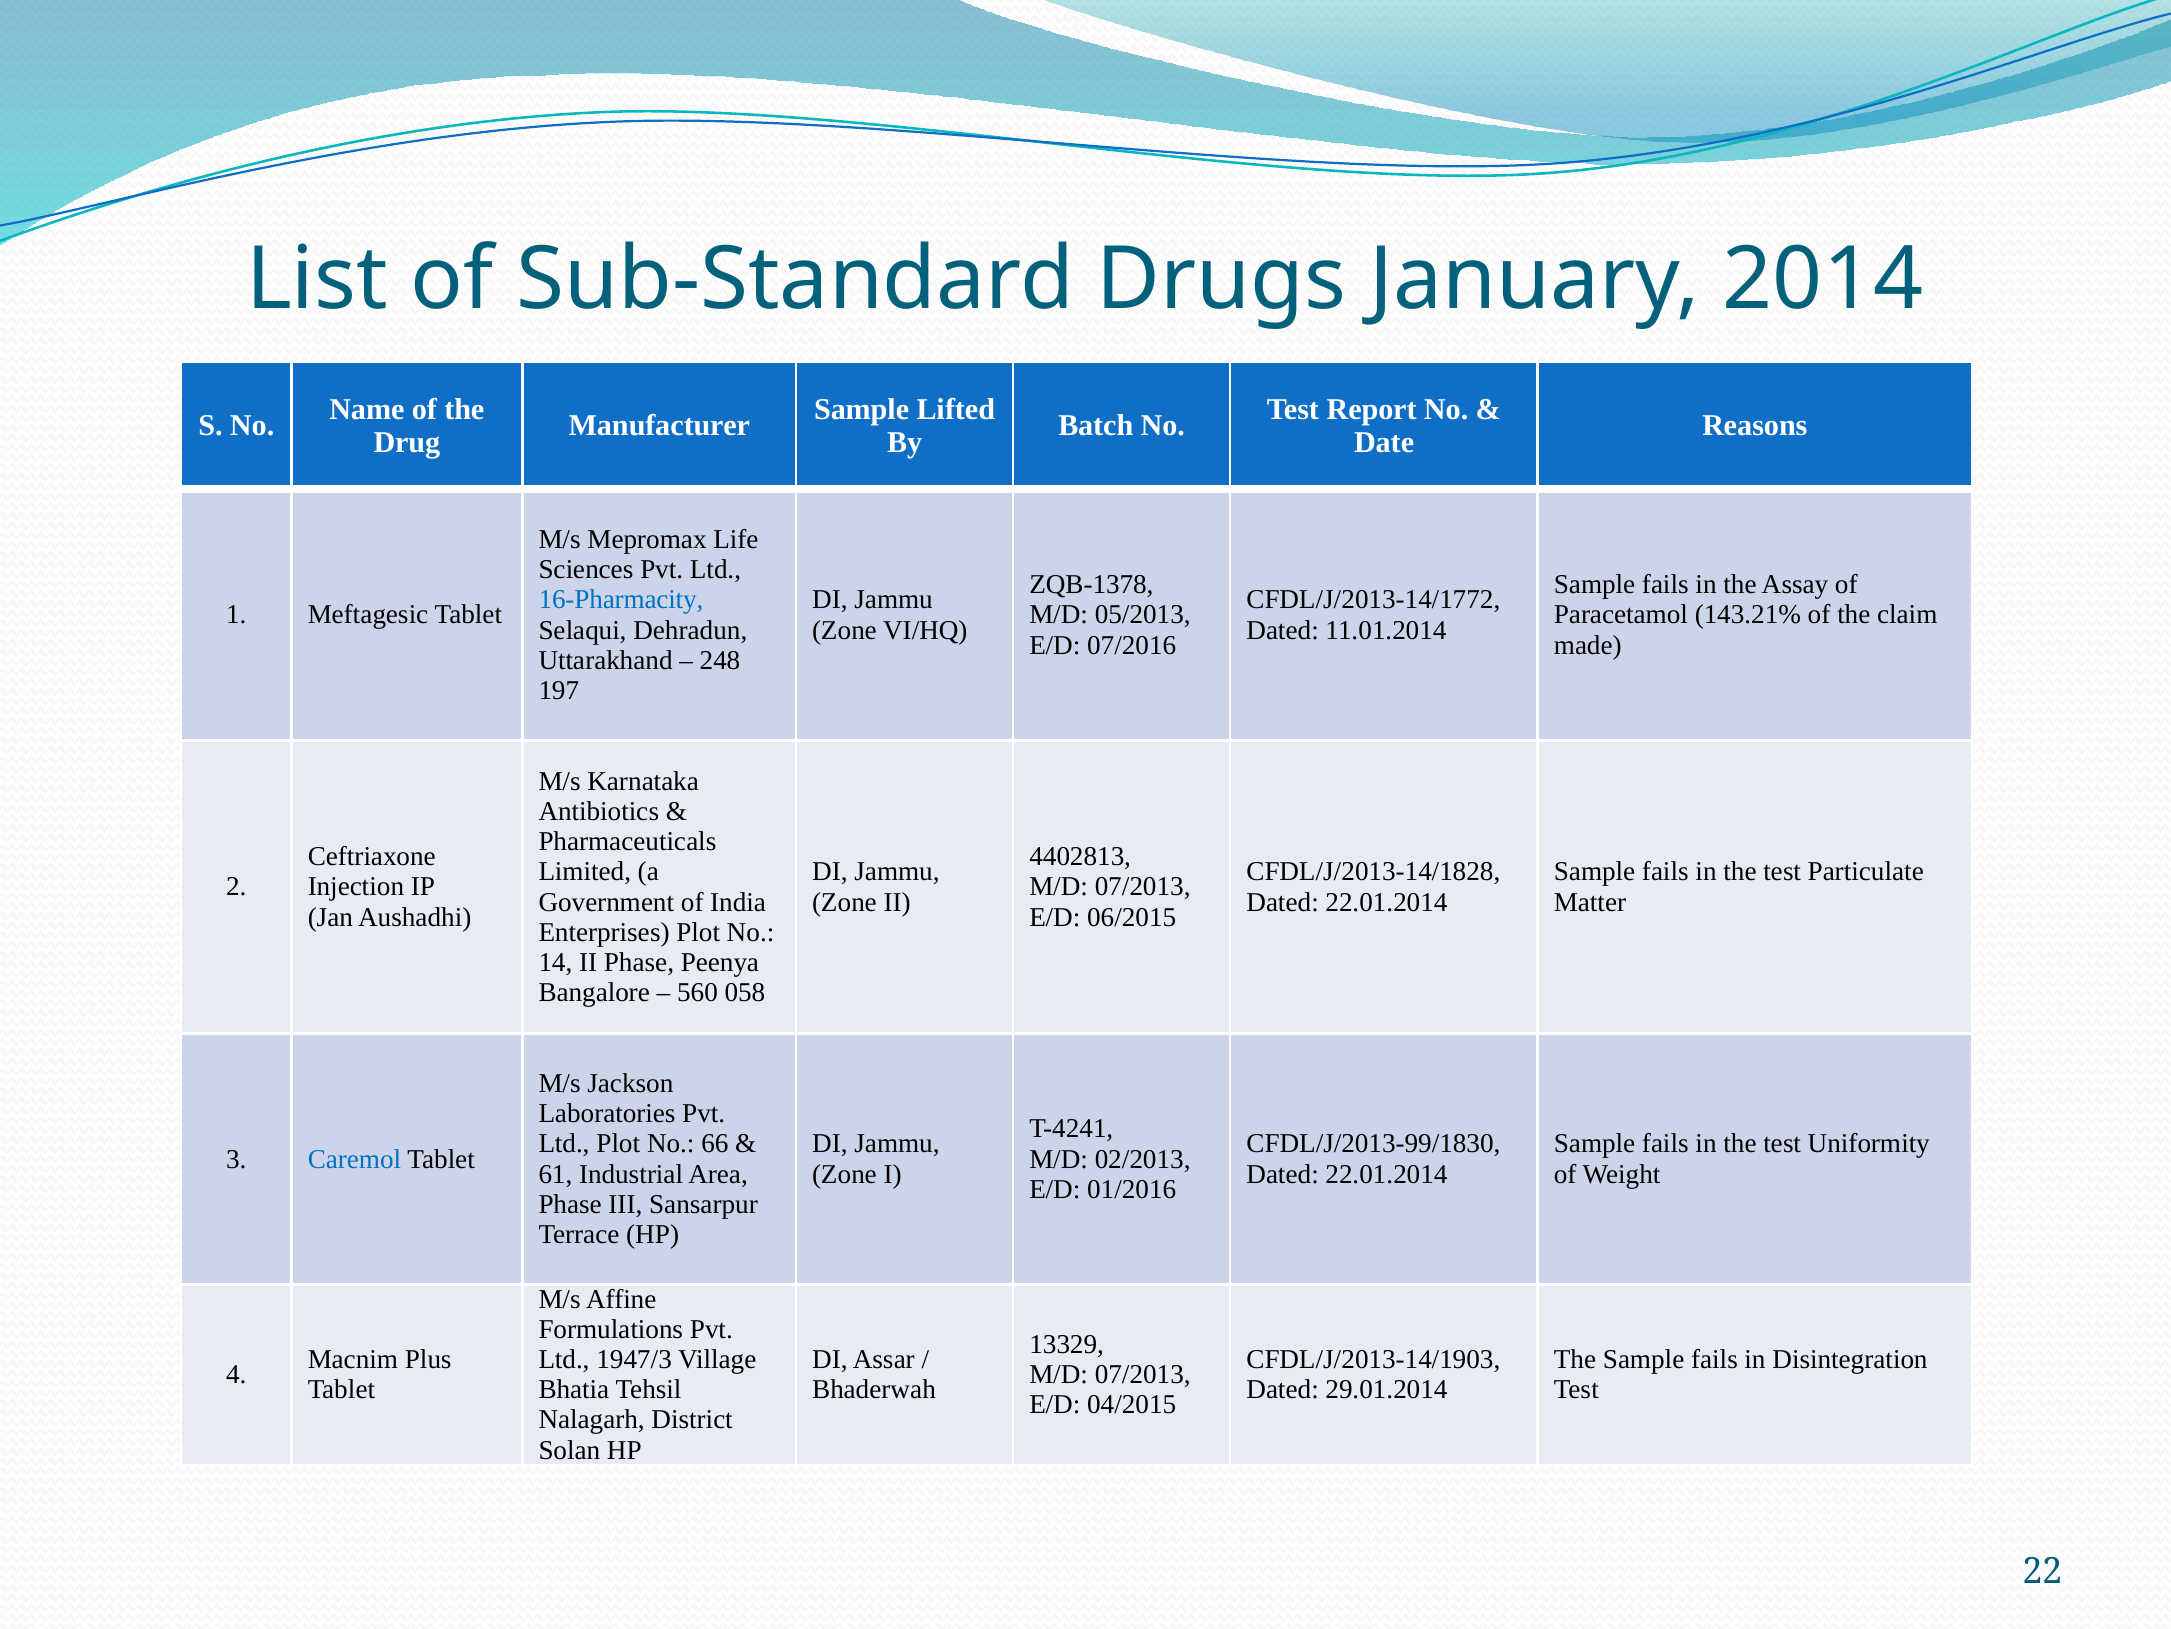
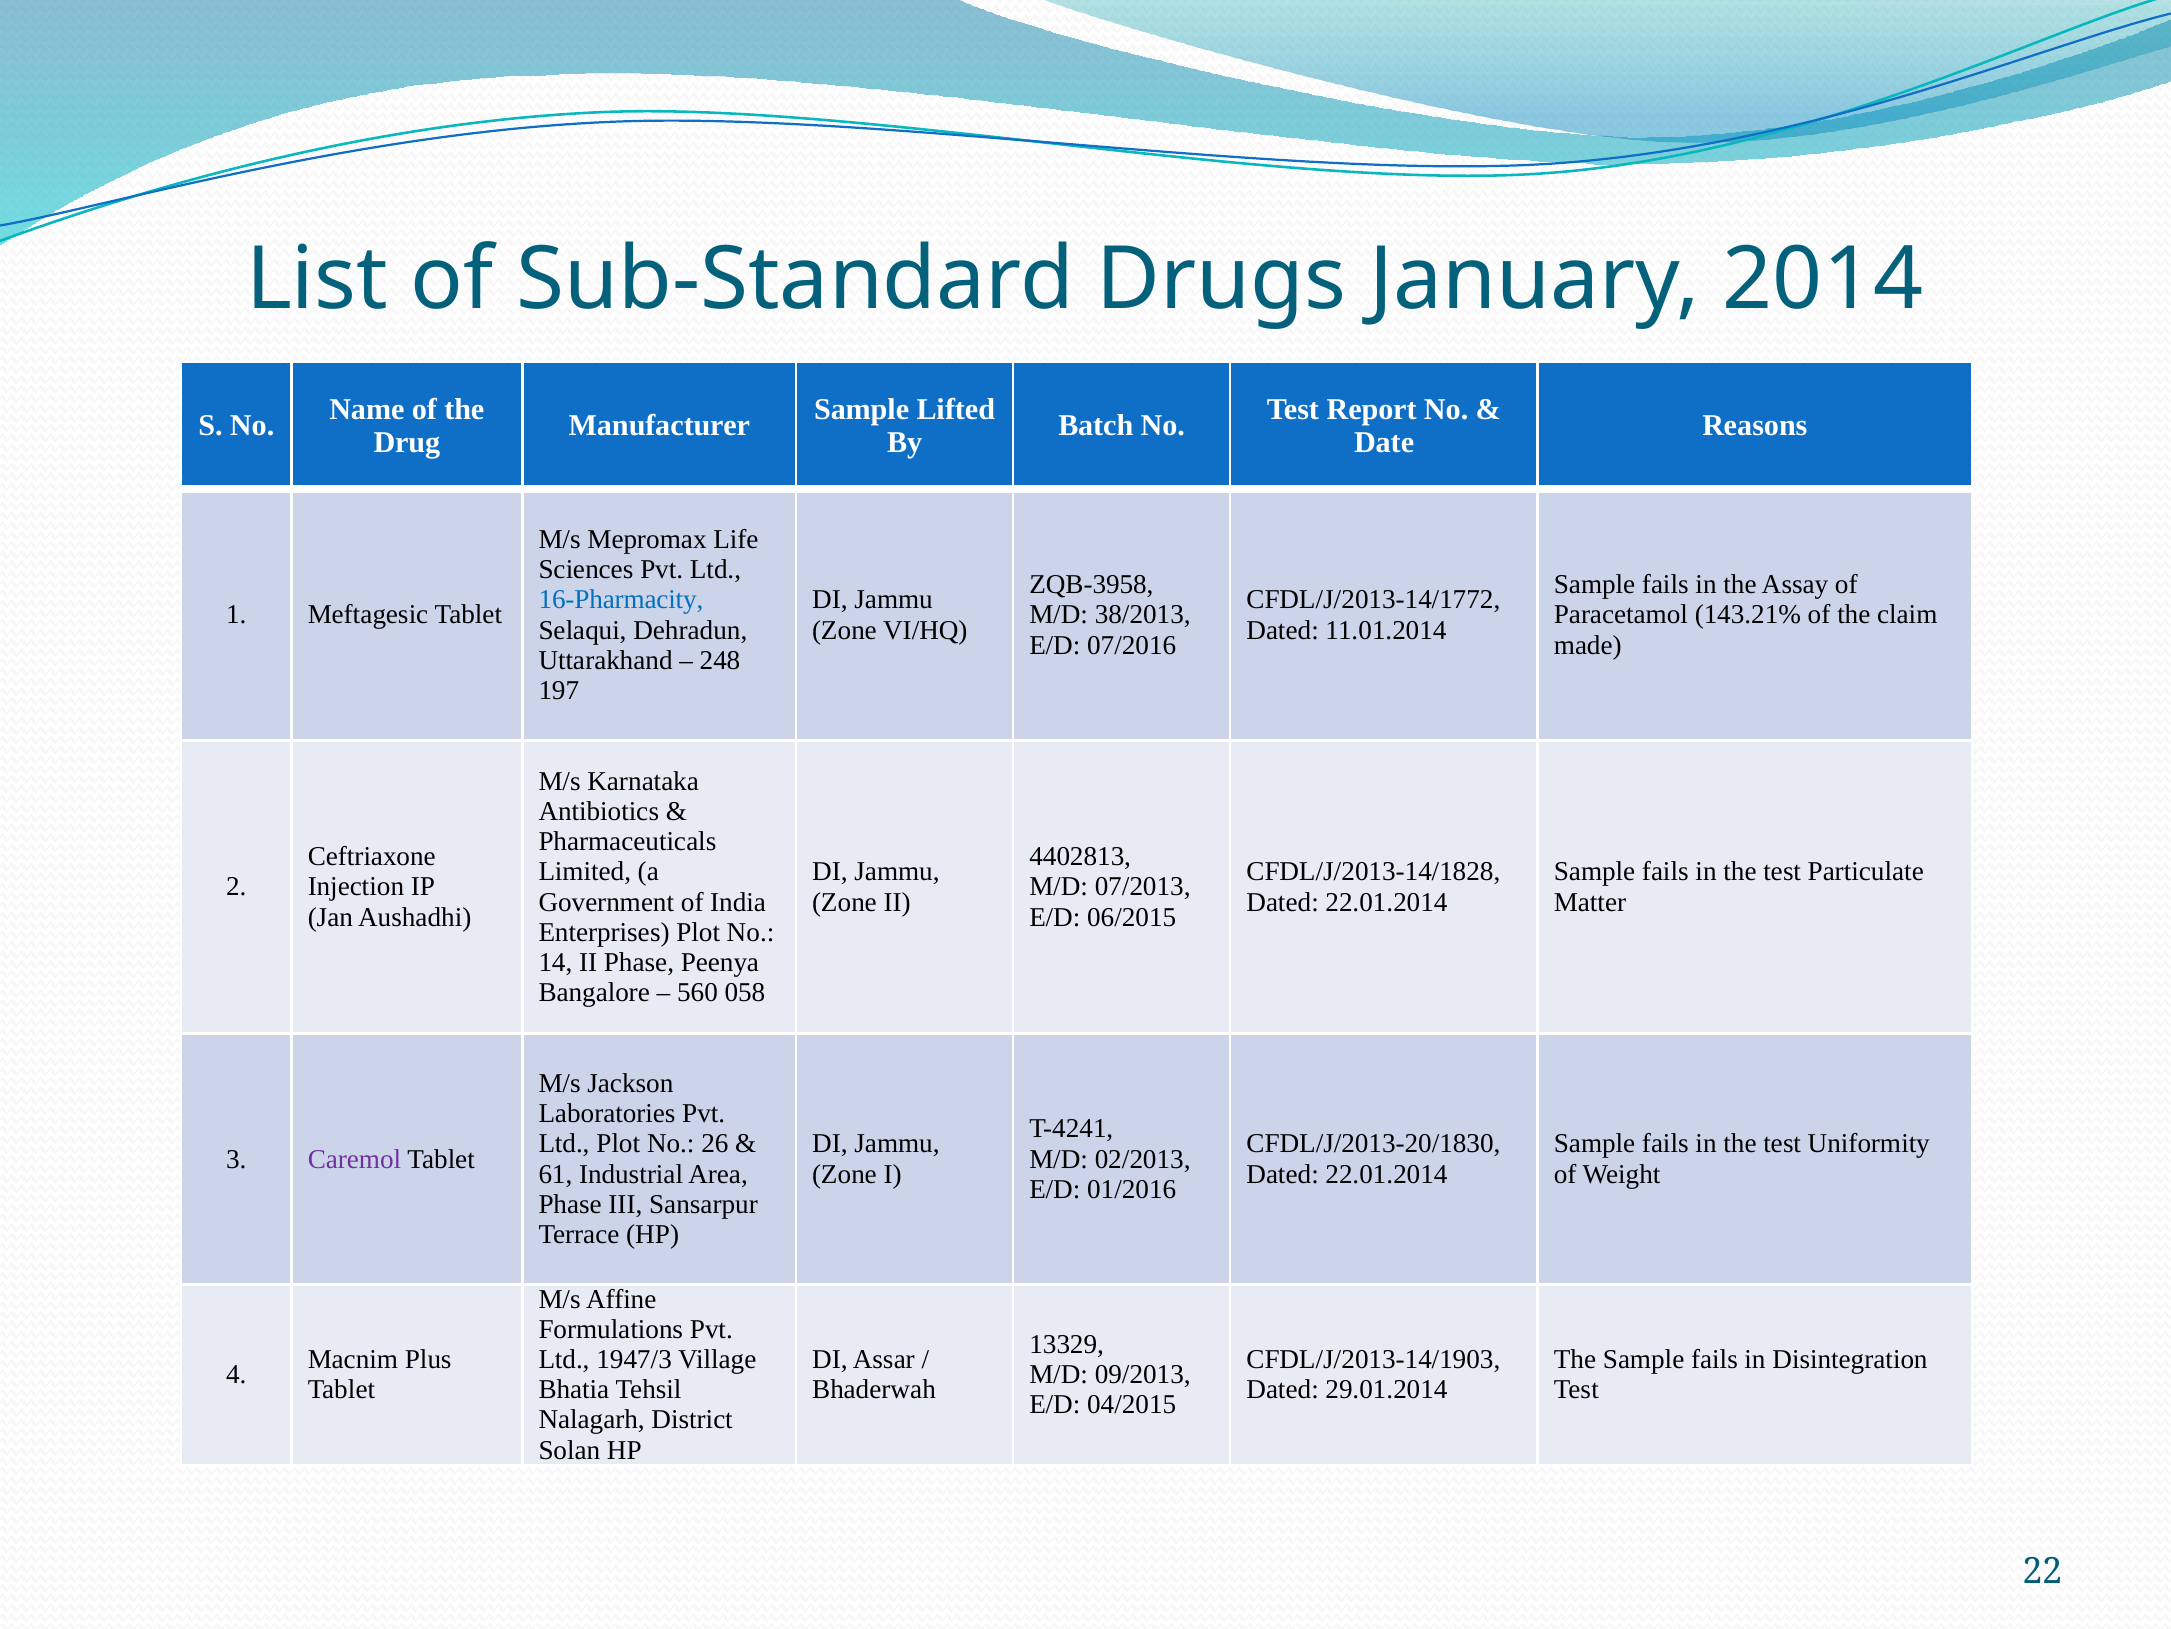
ZQB-1378: ZQB-1378 -> ZQB-3958
05/2013: 05/2013 -> 38/2013
66: 66 -> 26
CFDL/J/2013-99/1830: CFDL/J/2013-99/1830 -> CFDL/J/2013-20/1830
Caremol colour: blue -> purple
07/2013 at (1143, 1374): 07/2013 -> 09/2013
